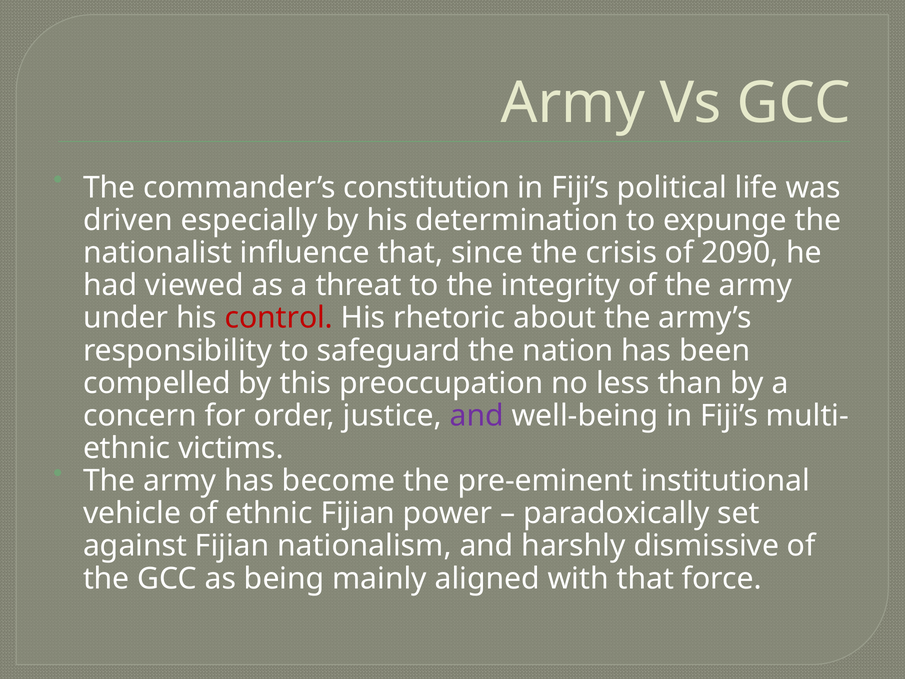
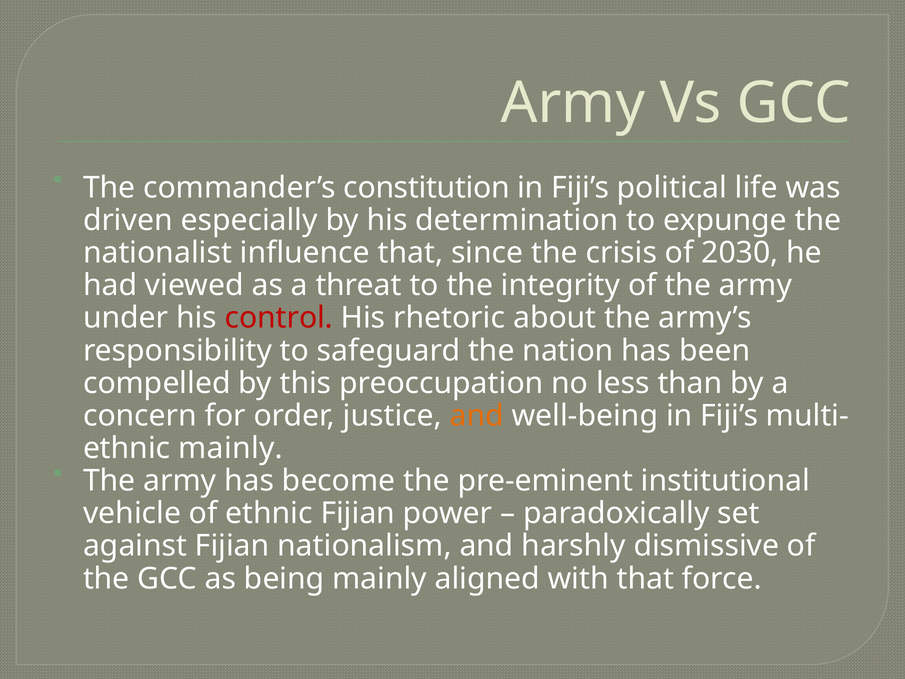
2090: 2090 -> 2030
and at (477, 416) colour: purple -> orange
ethnic victims: victims -> mainly
